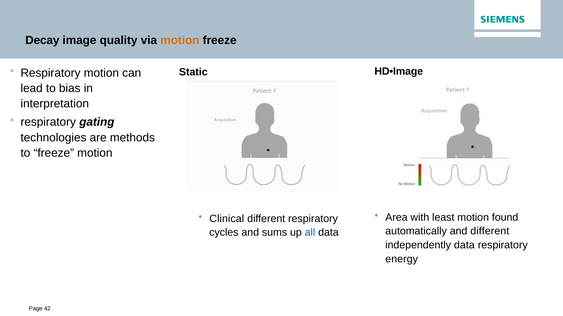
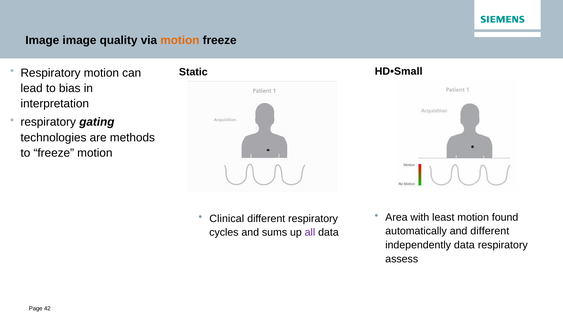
Decay at (42, 40): Decay -> Image
HD•Image: HD•Image -> HD•Small
all colour: blue -> purple
energy: energy -> assess
